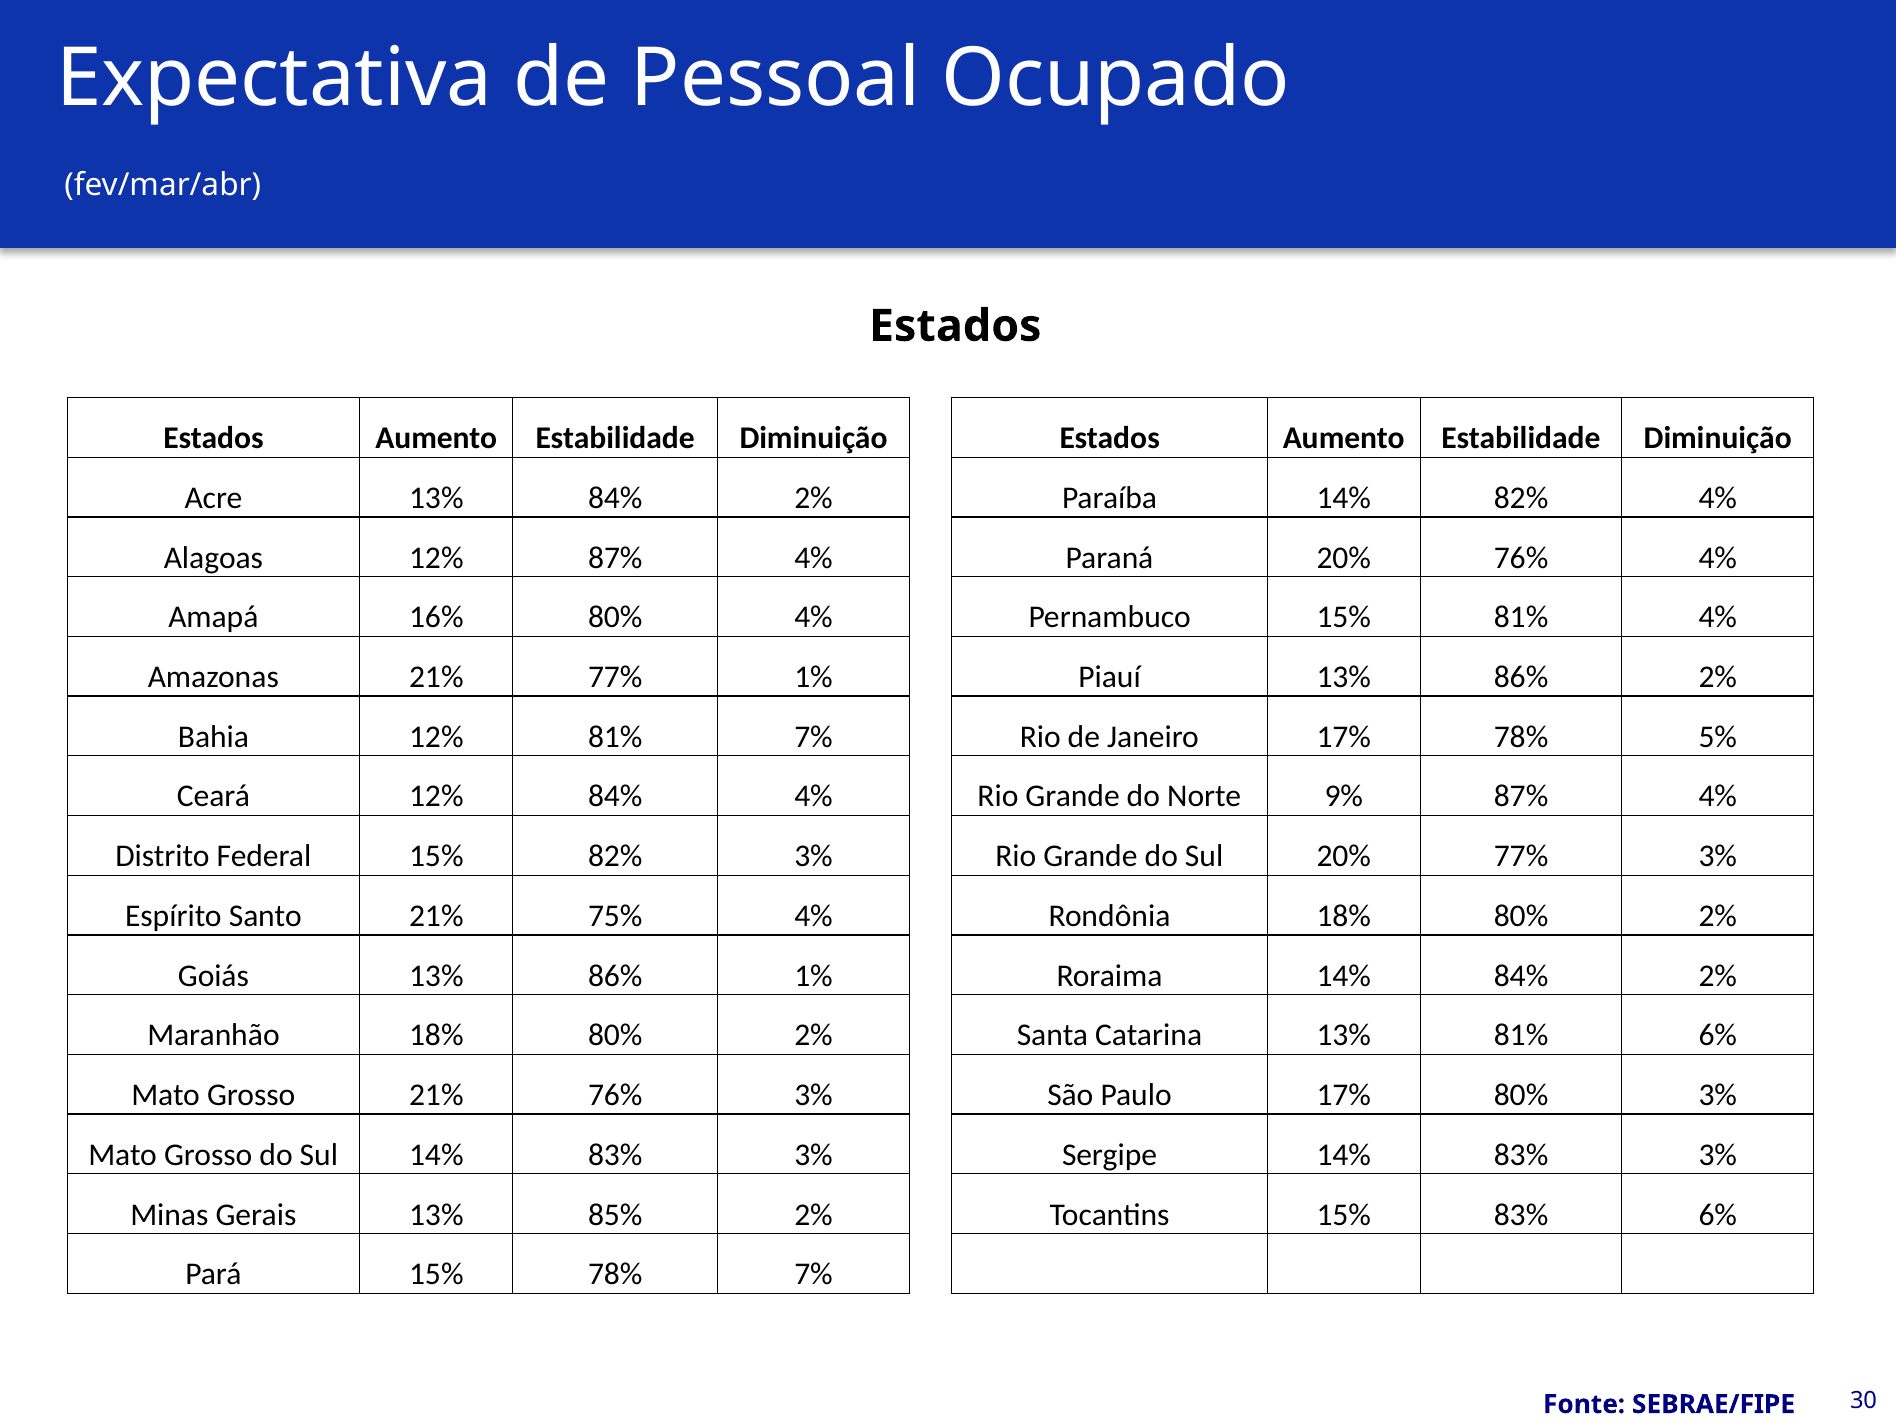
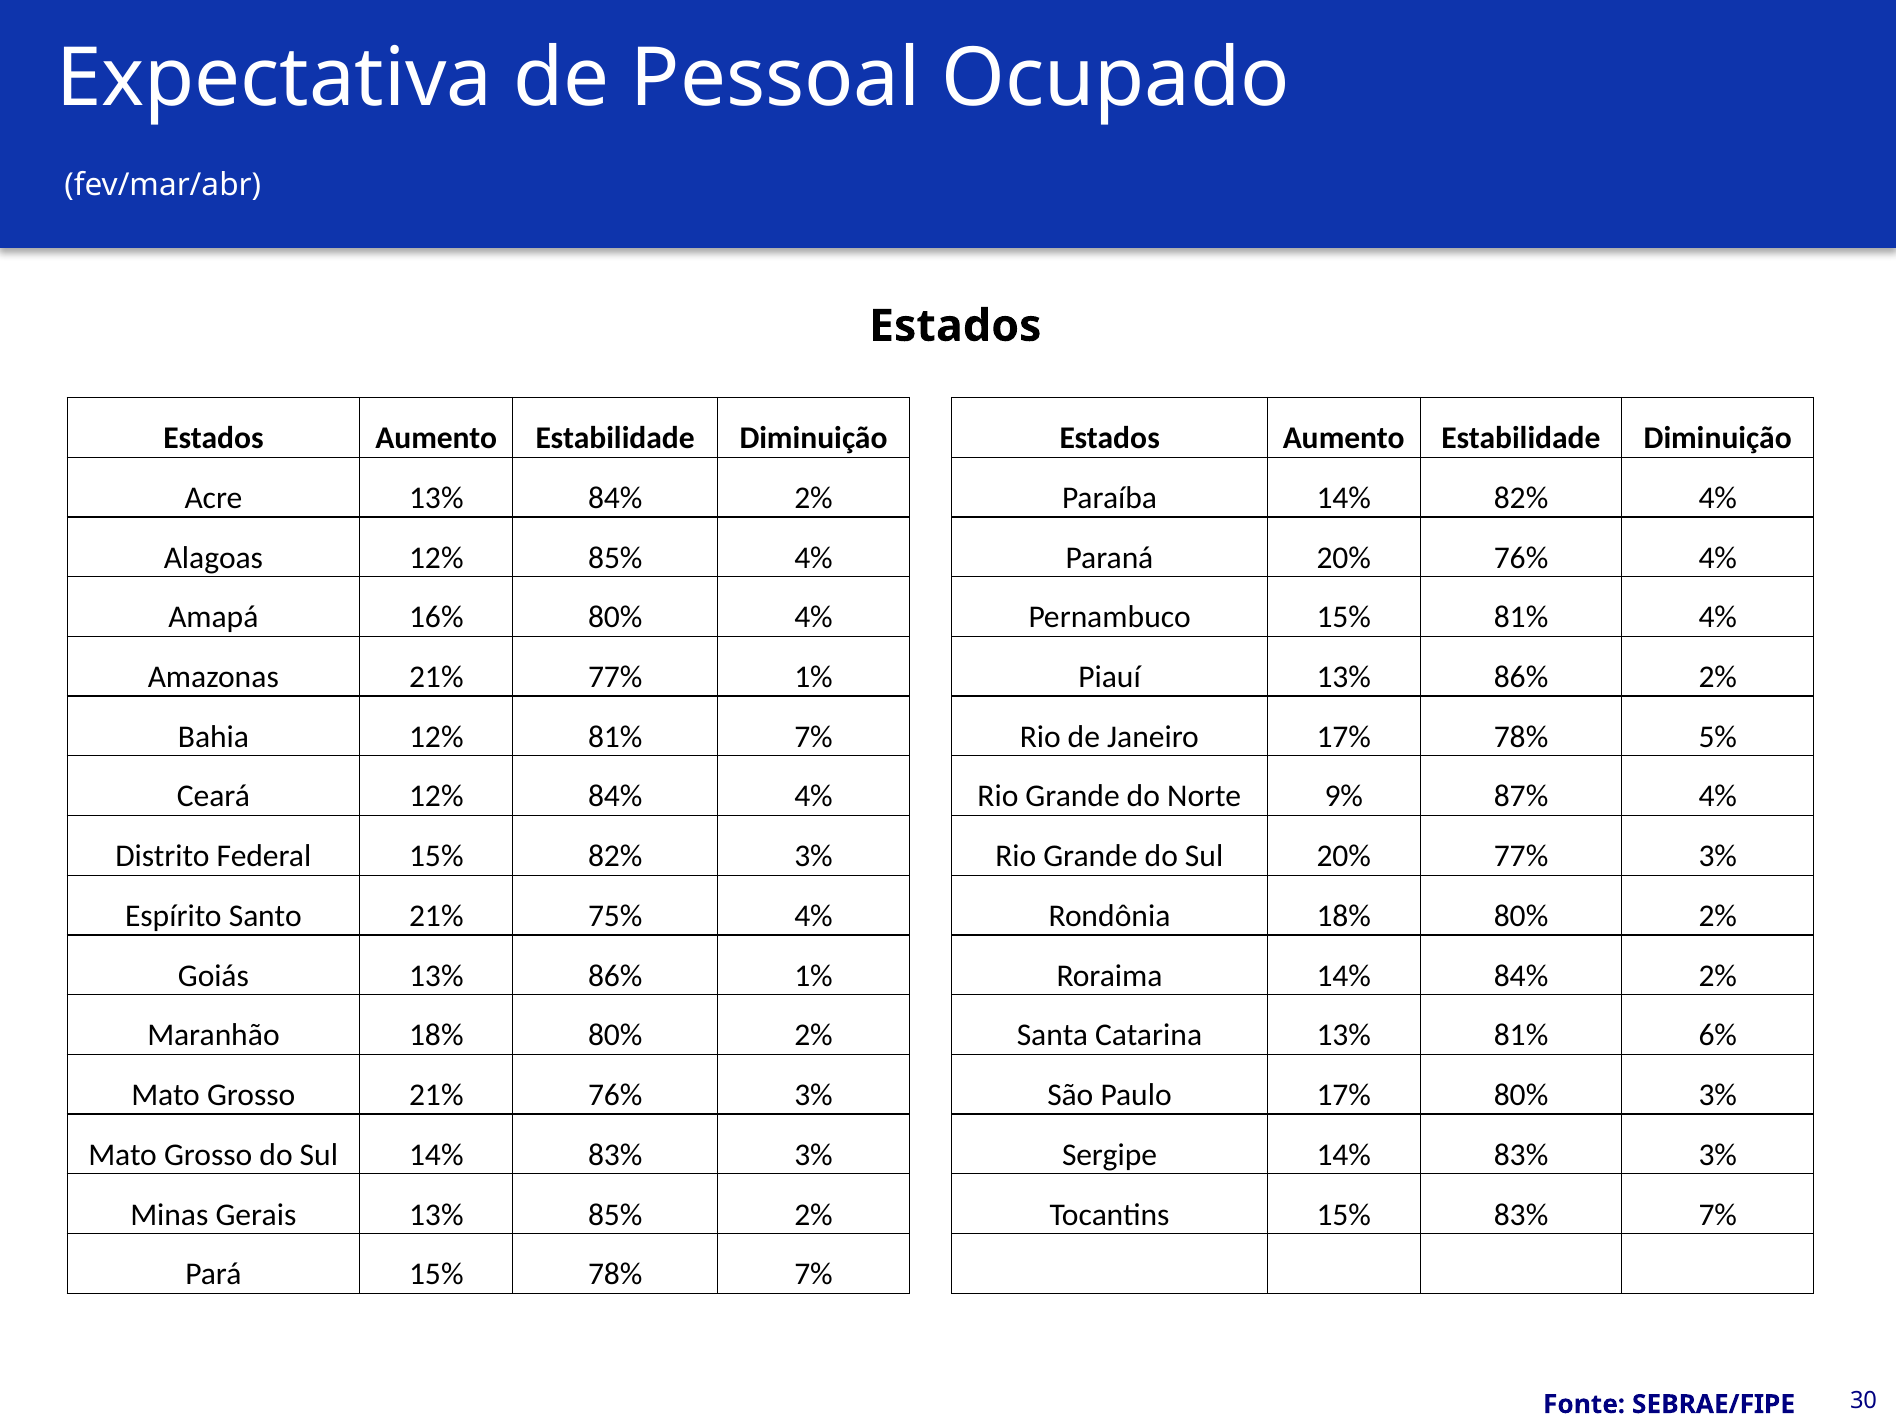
12% 87%: 87% -> 85%
83% 6%: 6% -> 7%
